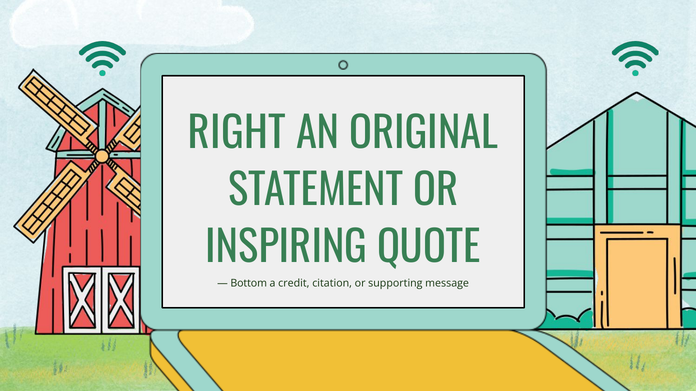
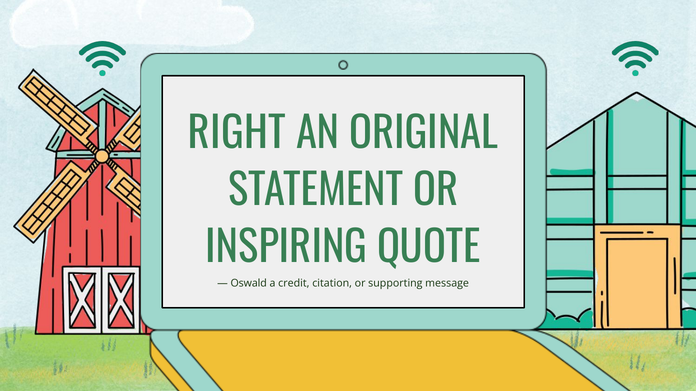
Bottom: Bottom -> Oswald
